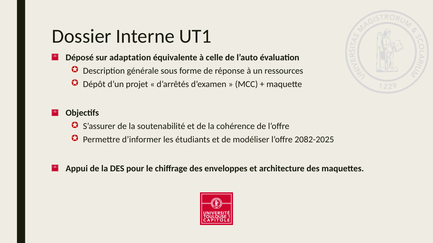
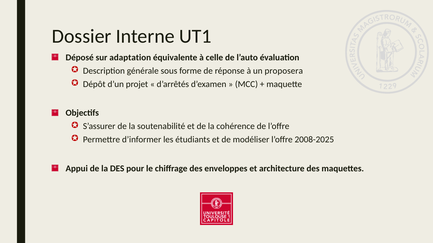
ressources: ressources -> proposera
2082-2025: 2082-2025 -> 2008-2025
